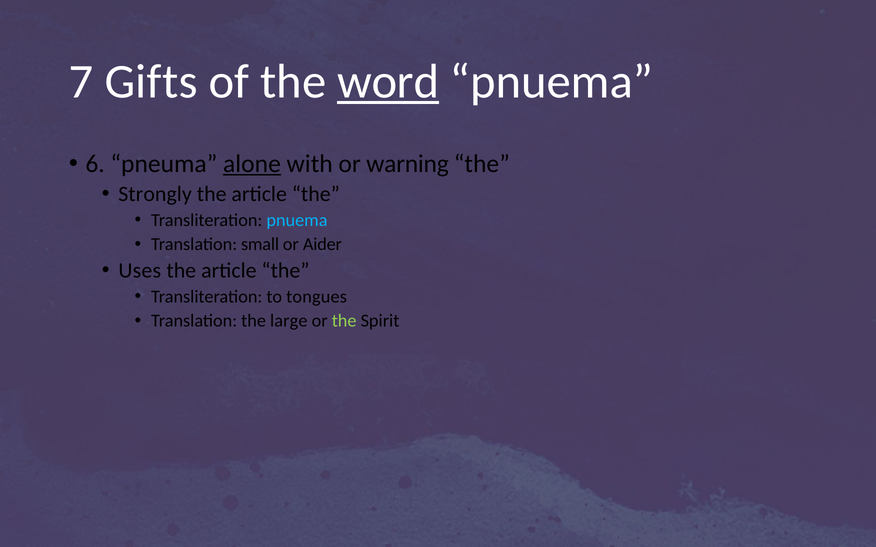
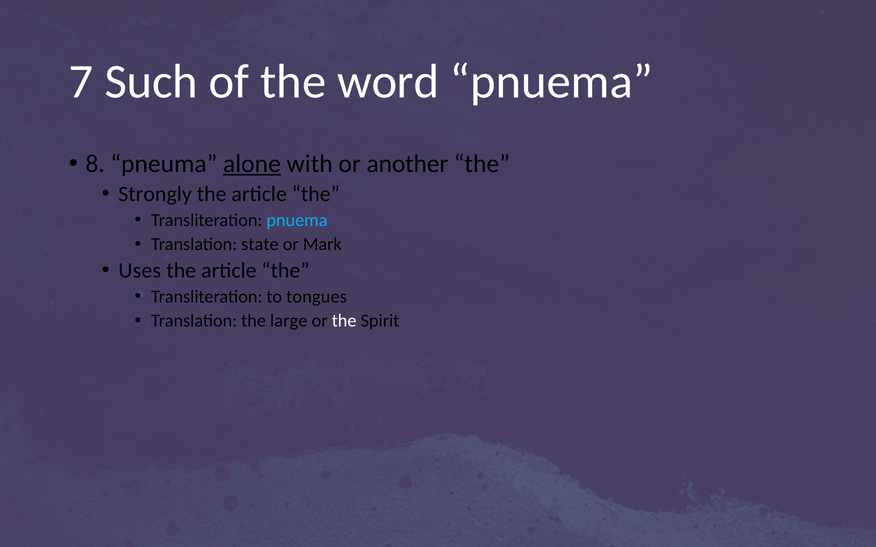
Gifts: Gifts -> Such
word underline: present -> none
6: 6 -> 8
warning: warning -> another
small: small -> state
Aider: Aider -> Mark
the at (344, 321) colour: light green -> white
